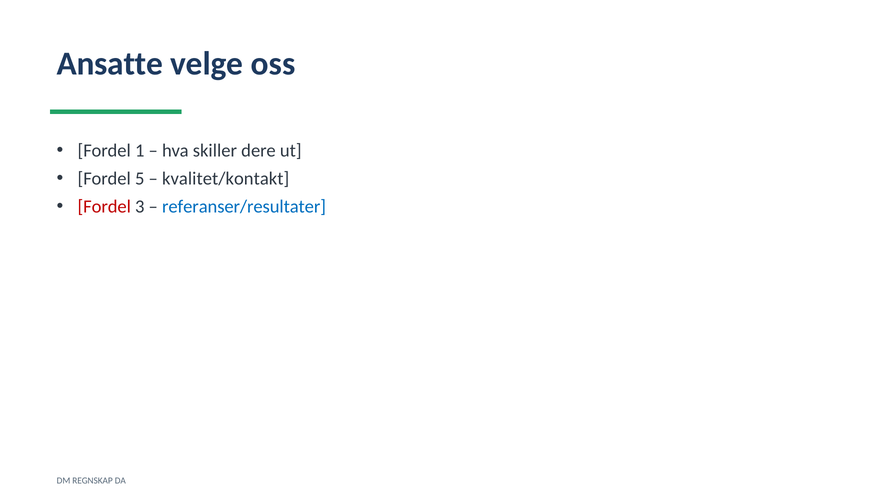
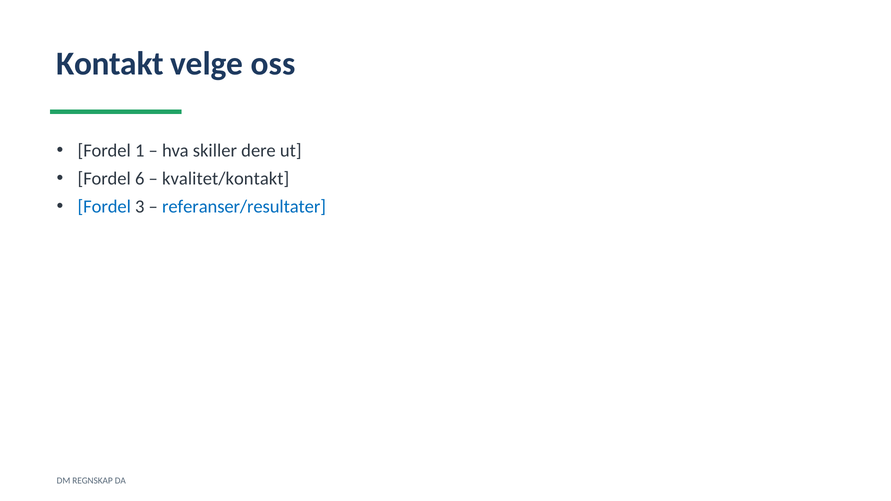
Ansatte: Ansatte -> Kontakt
5: 5 -> 6
Fordel at (104, 207) colour: red -> blue
